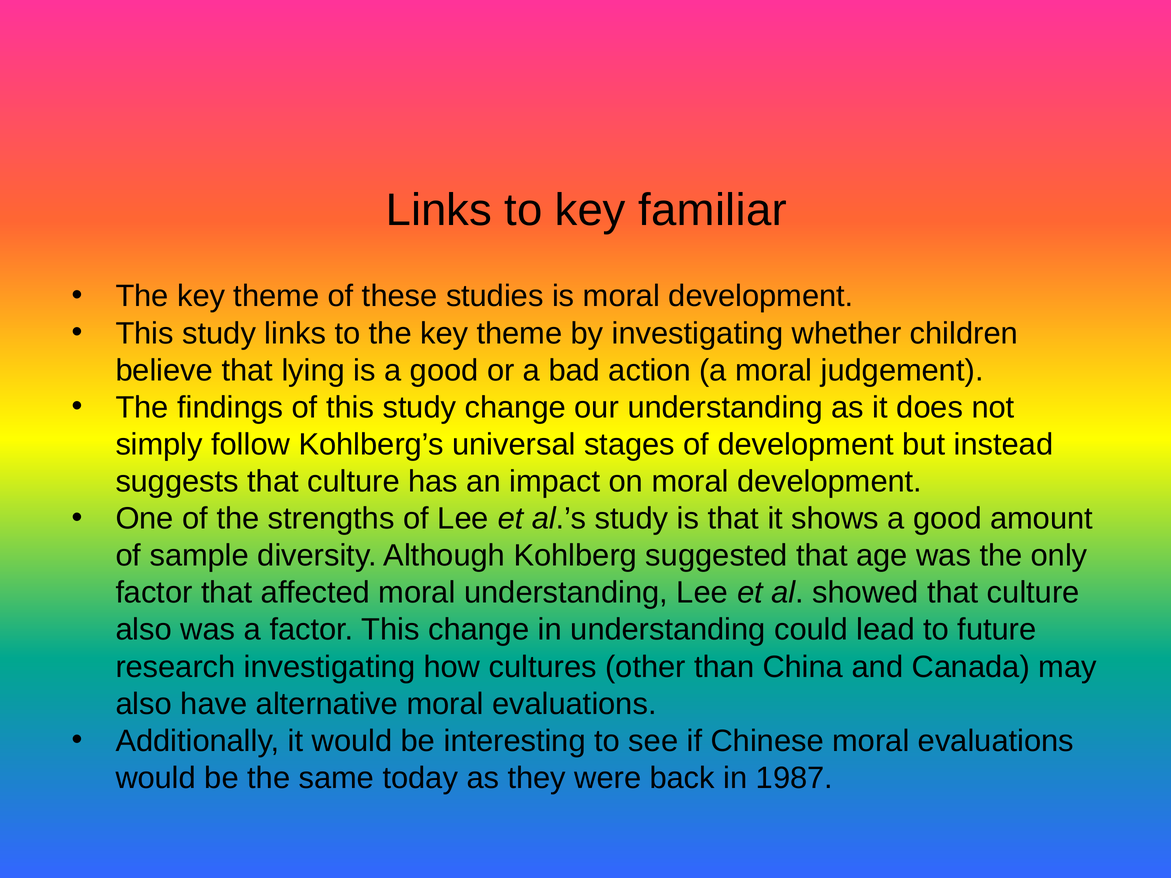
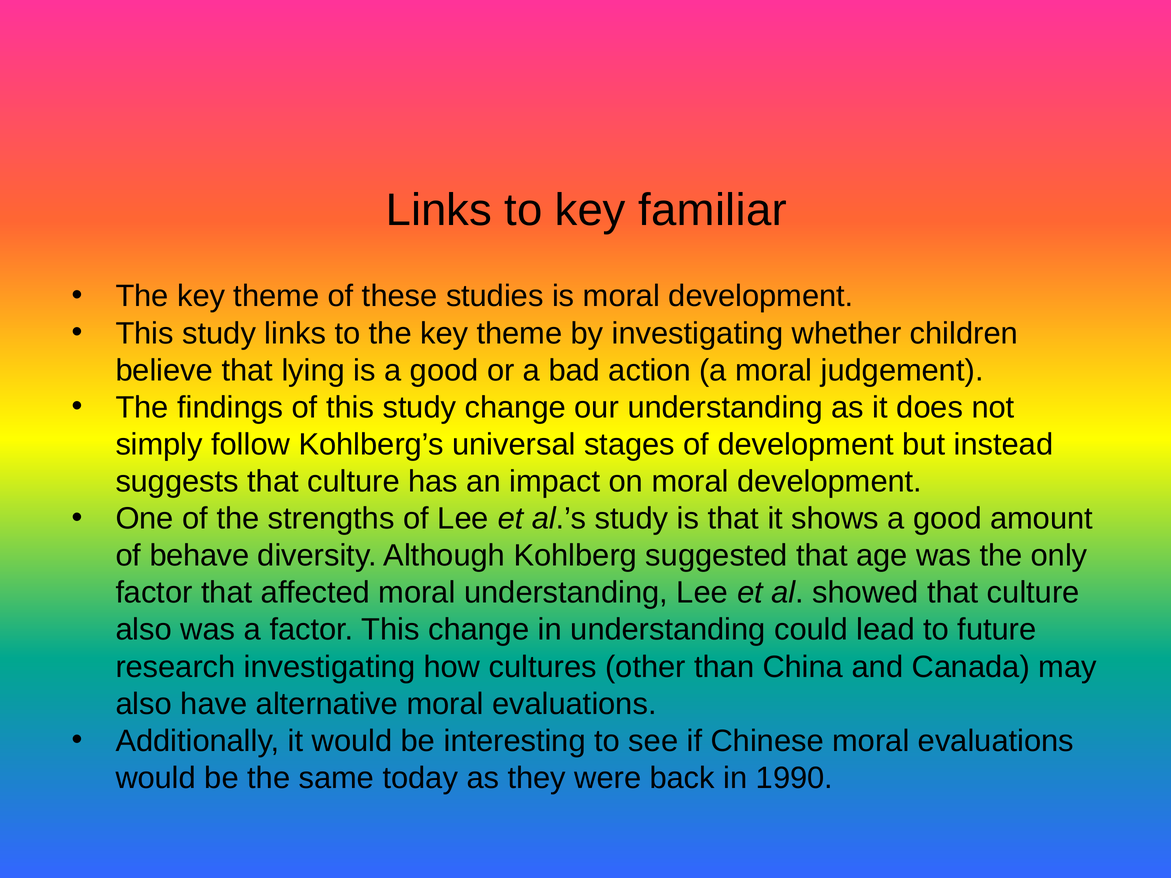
sample: sample -> behave
1987: 1987 -> 1990
